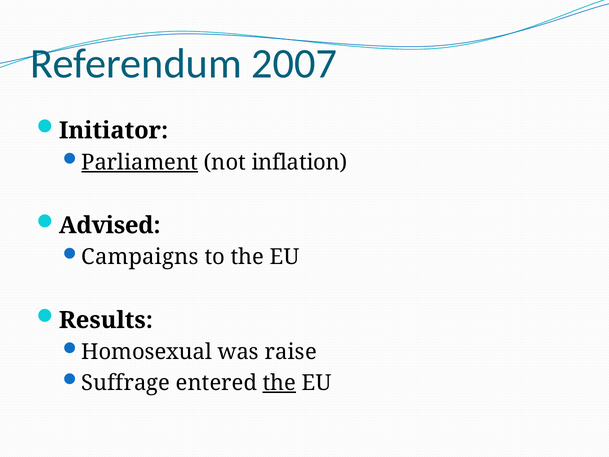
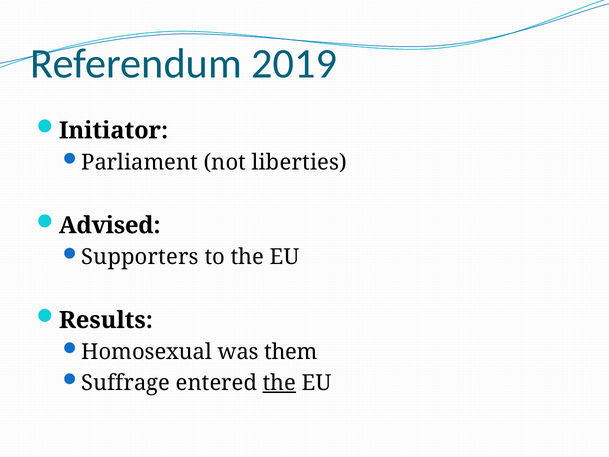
2007: 2007 -> 2019
Parliament underline: present -> none
inflation: inflation -> liberties
Campaigns: Campaigns -> Supporters
raise: raise -> them
